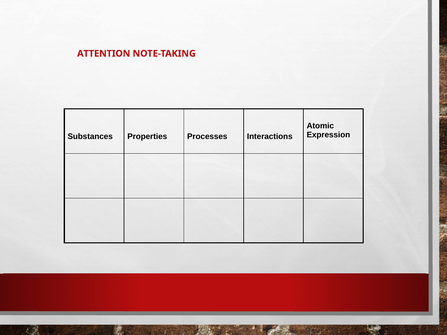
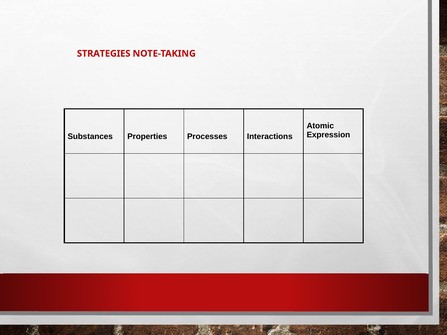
ATTENTION: ATTENTION -> STRATEGIES
